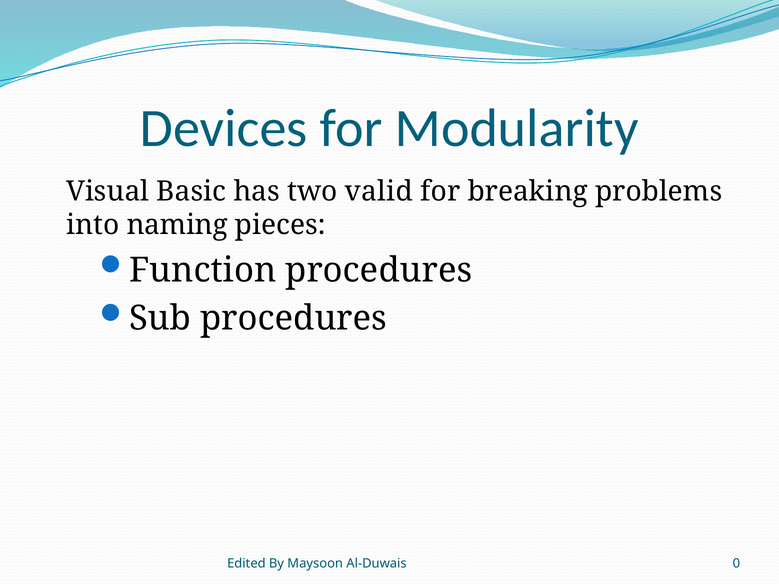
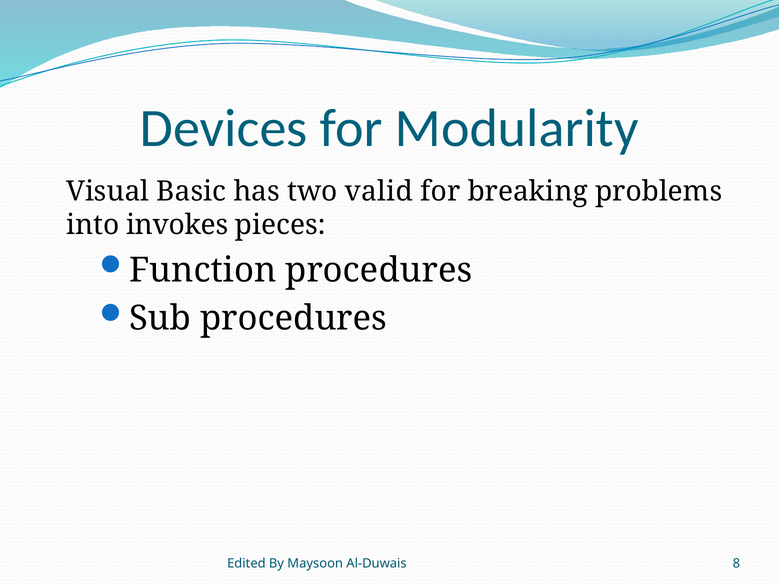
naming: naming -> invokes
0: 0 -> 8
